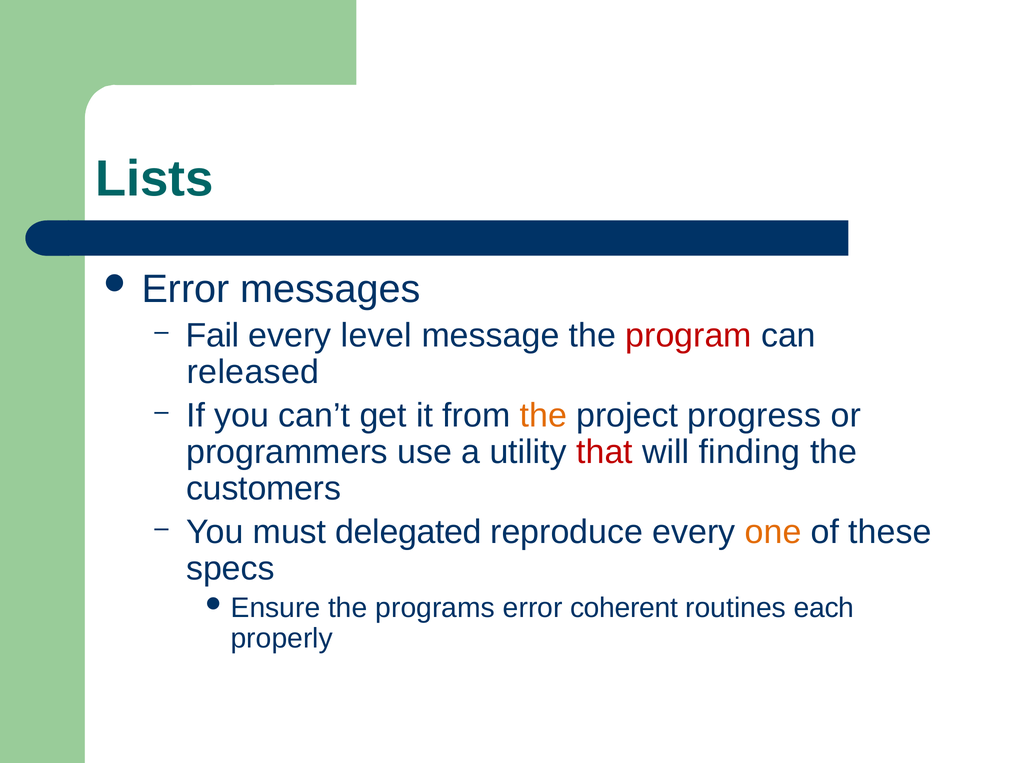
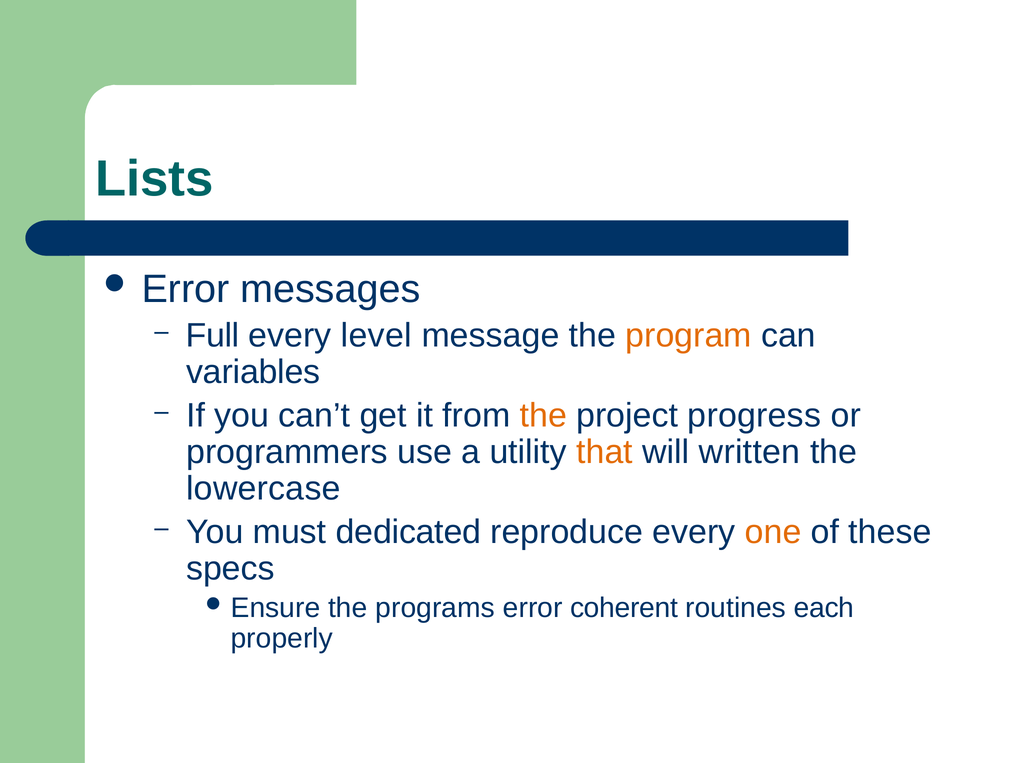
Fail: Fail -> Full
program colour: red -> orange
released: released -> variables
that colour: red -> orange
finding: finding -> written
customers: customers -> lowercase
delegated: delegated -> dedicated
